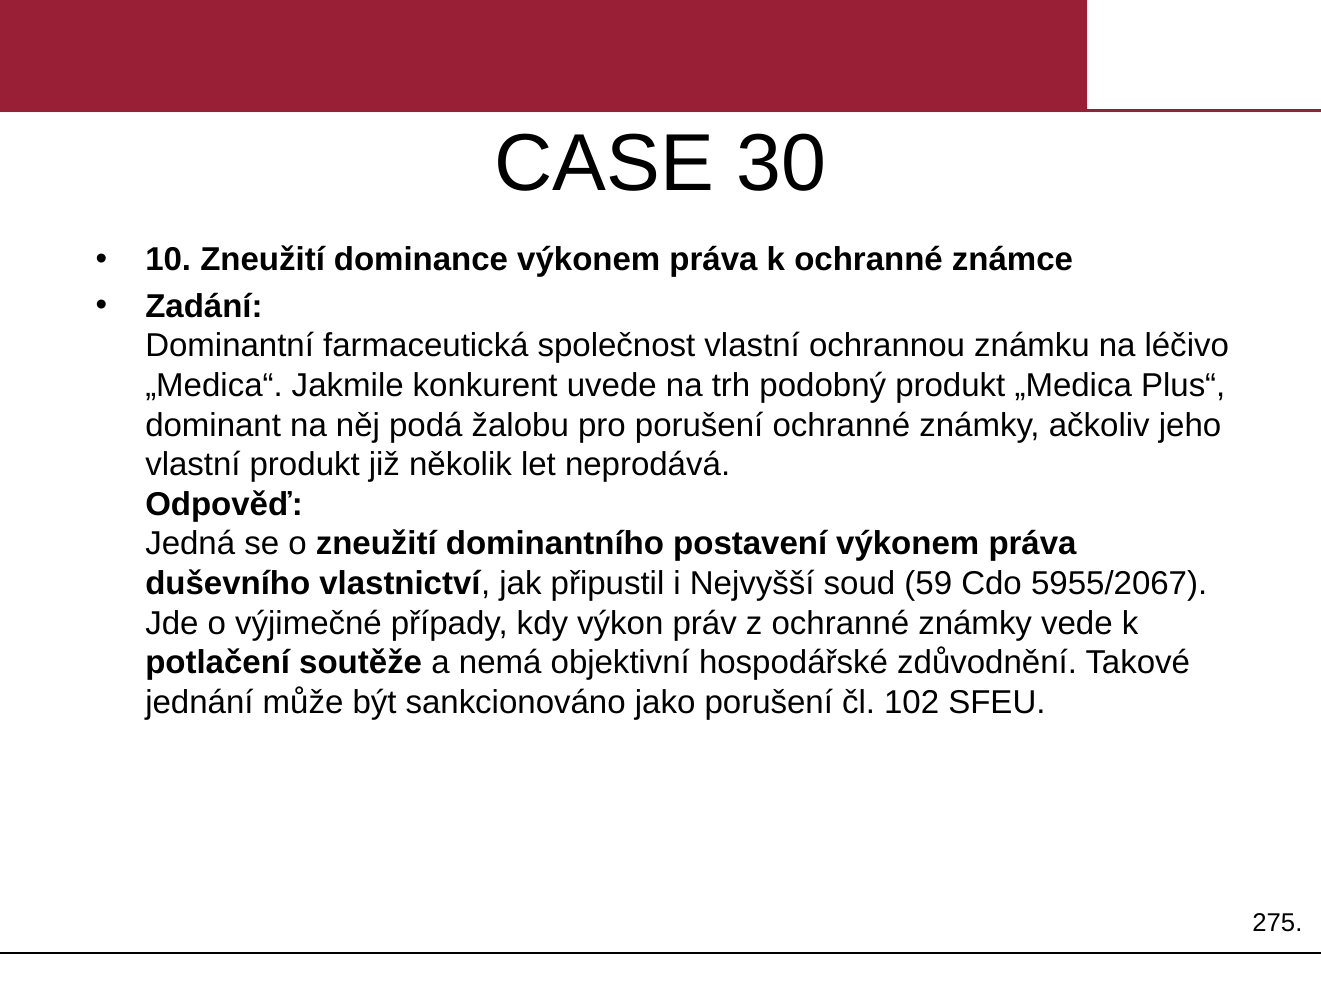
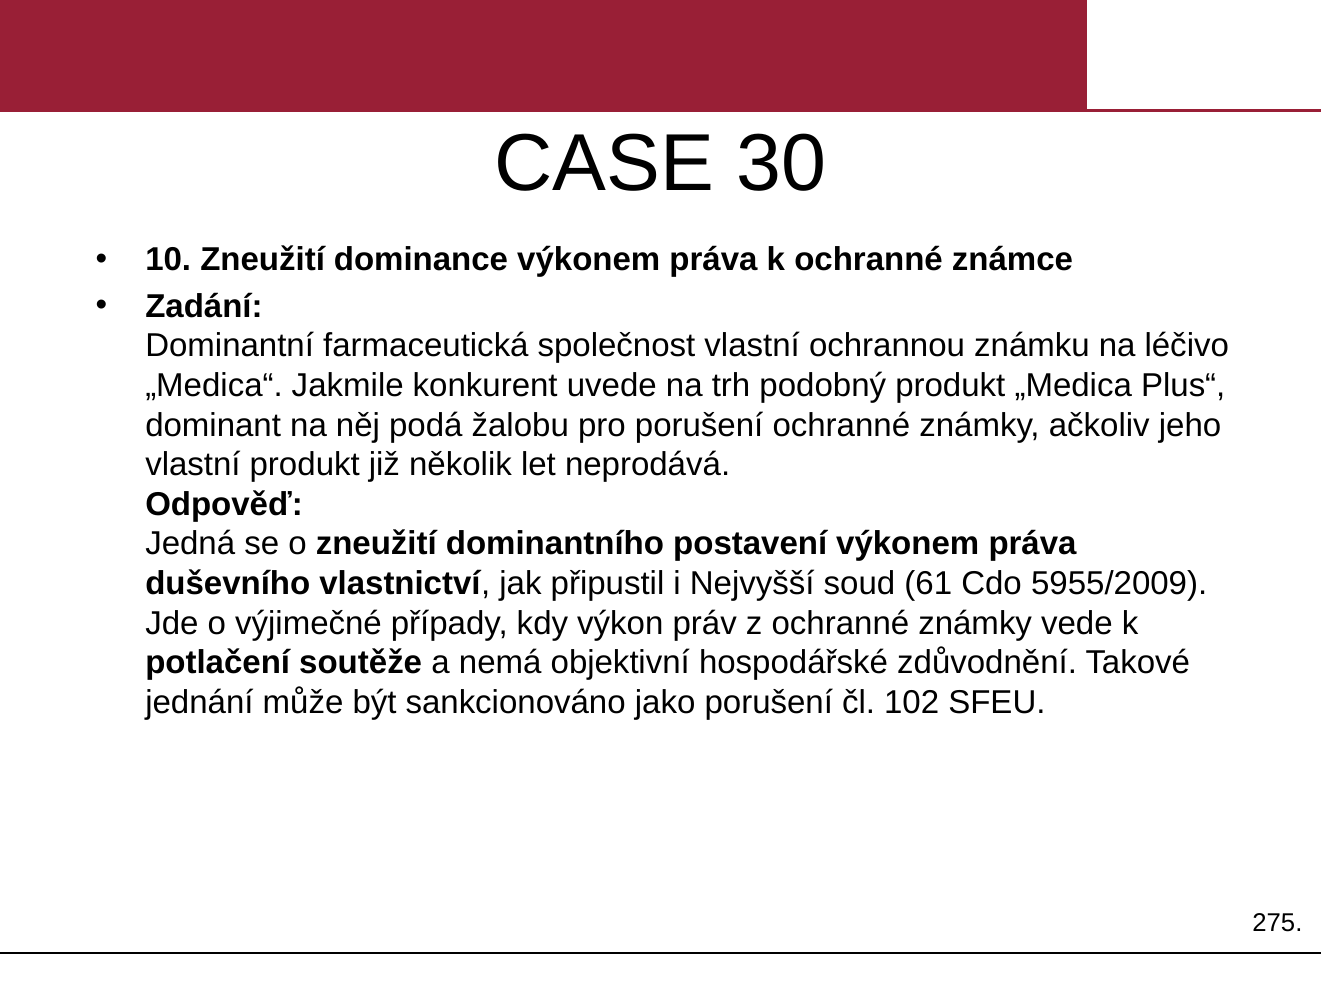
59: 59 -> 61
5955/2067: 5955/2067 -> 5955/2009
